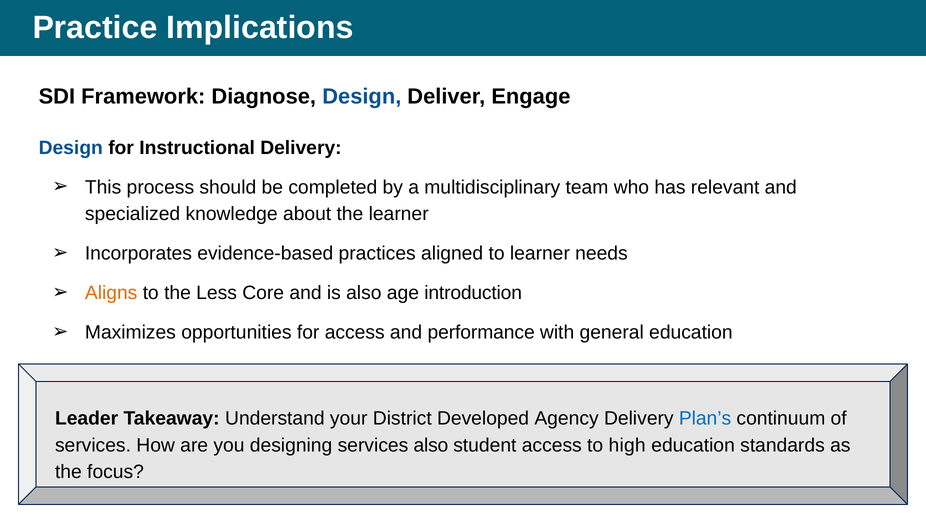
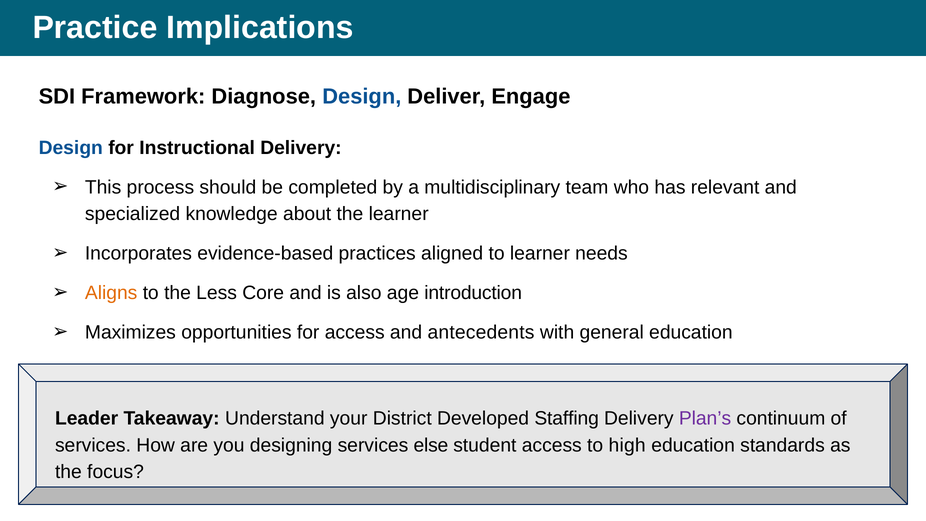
performance: performance -> antecedents
Agency: Agency -> Staffing
Plan’s colour: blue -> purple
services also: also -> else
